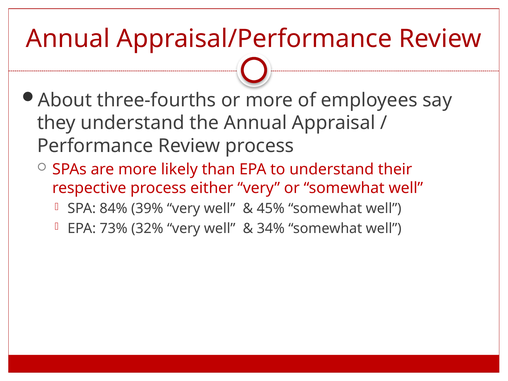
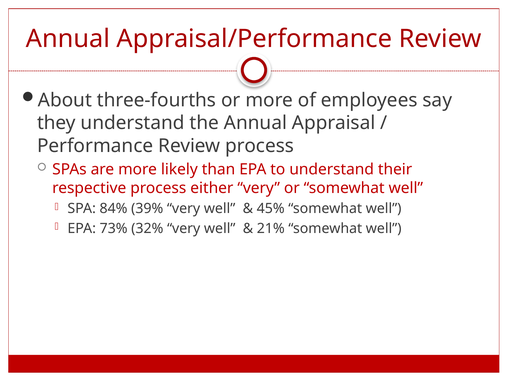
34%: 34% -> 21%
